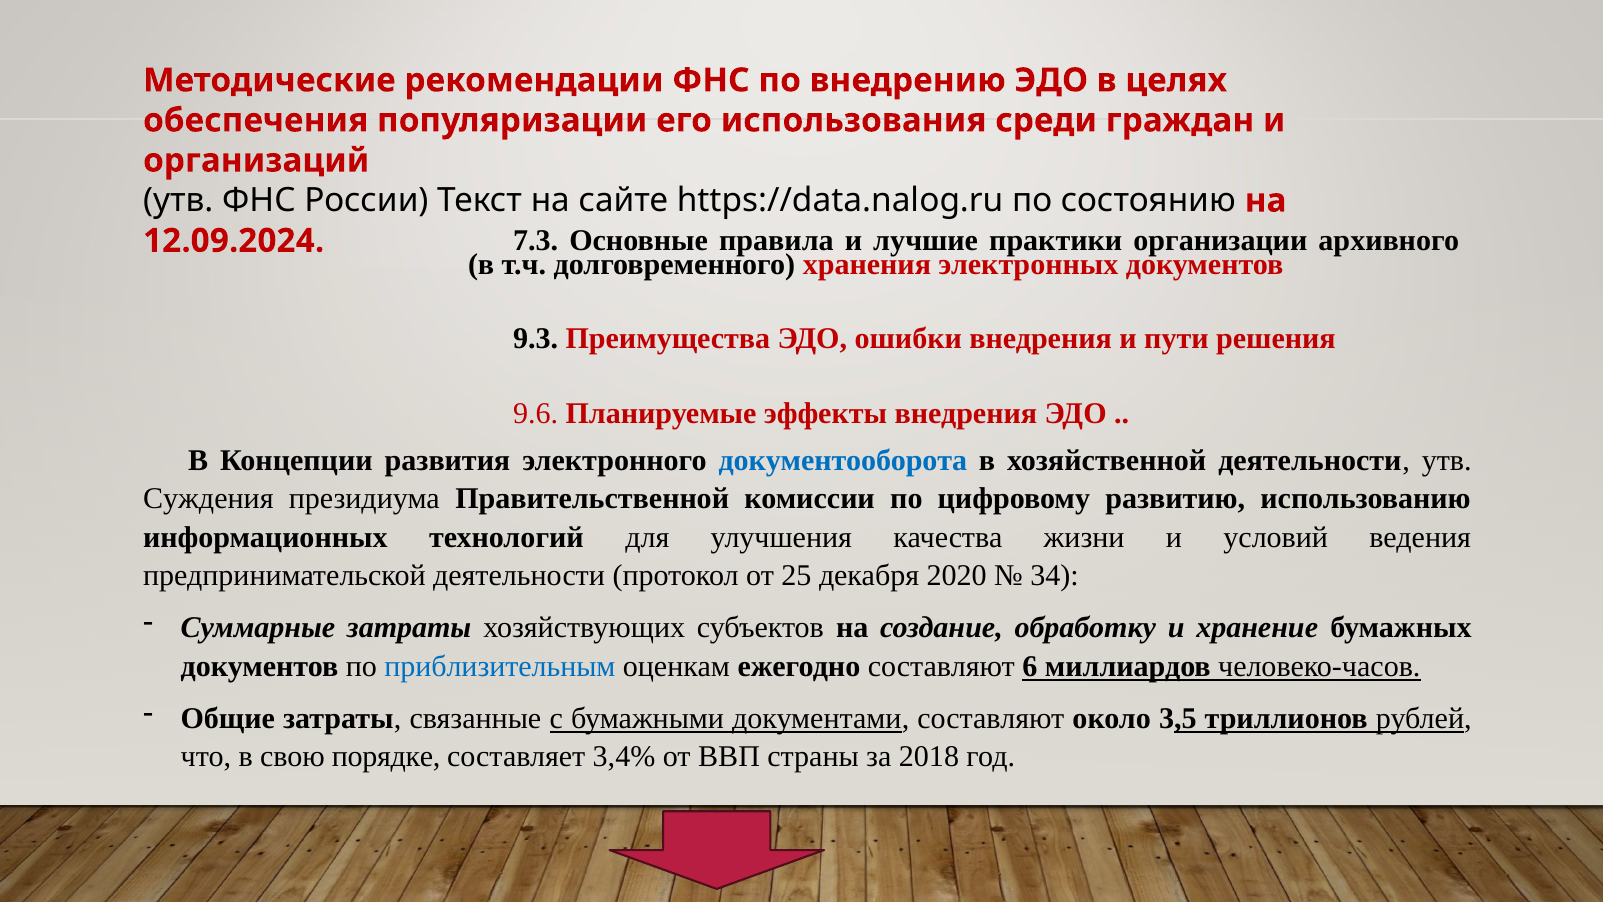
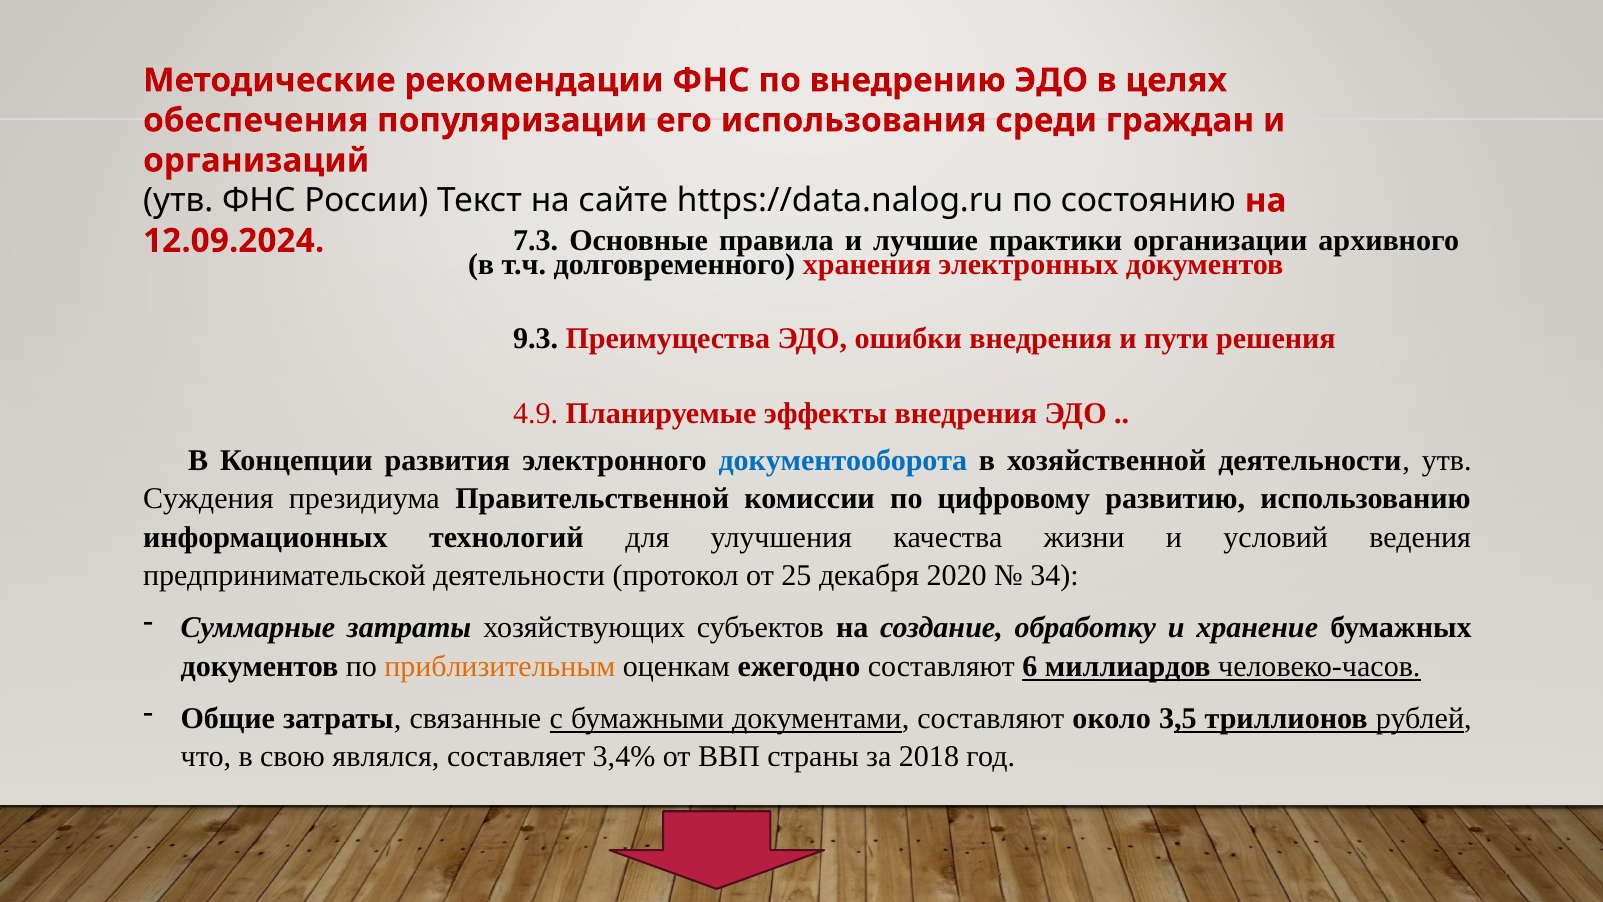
9.6: 9.6 -> 4.9
приблизительным colour: blue -> orange
порядке: порядке -> являлся
